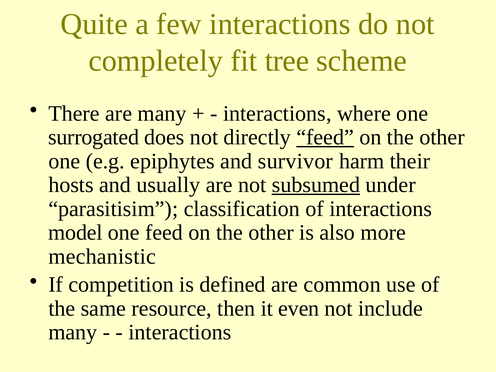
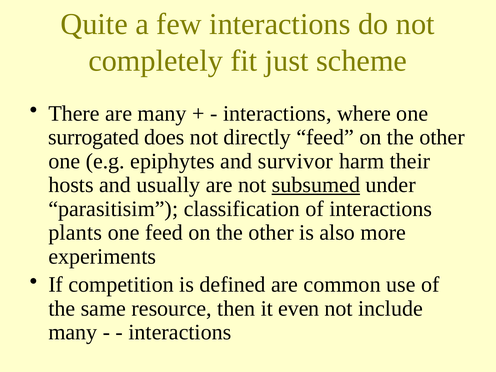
tree: tree -> just
feed at (325, 137) underline: present -> none
model: model -> plants
mechanistic: mechanistic -> experiments
